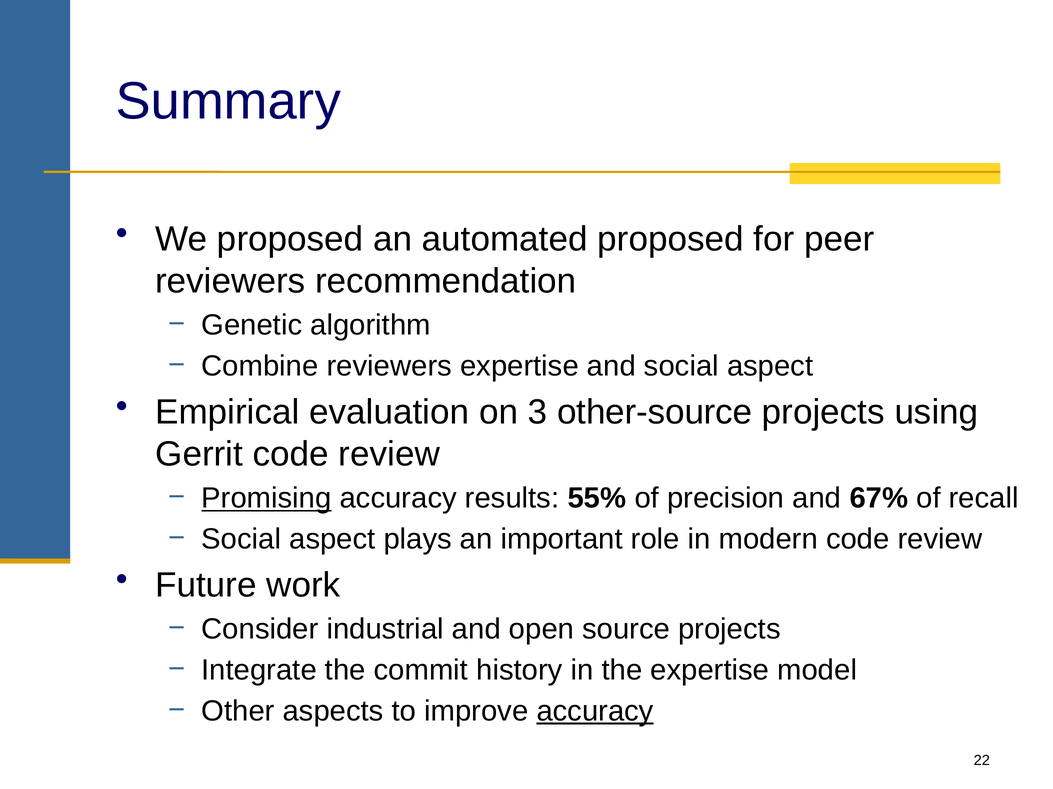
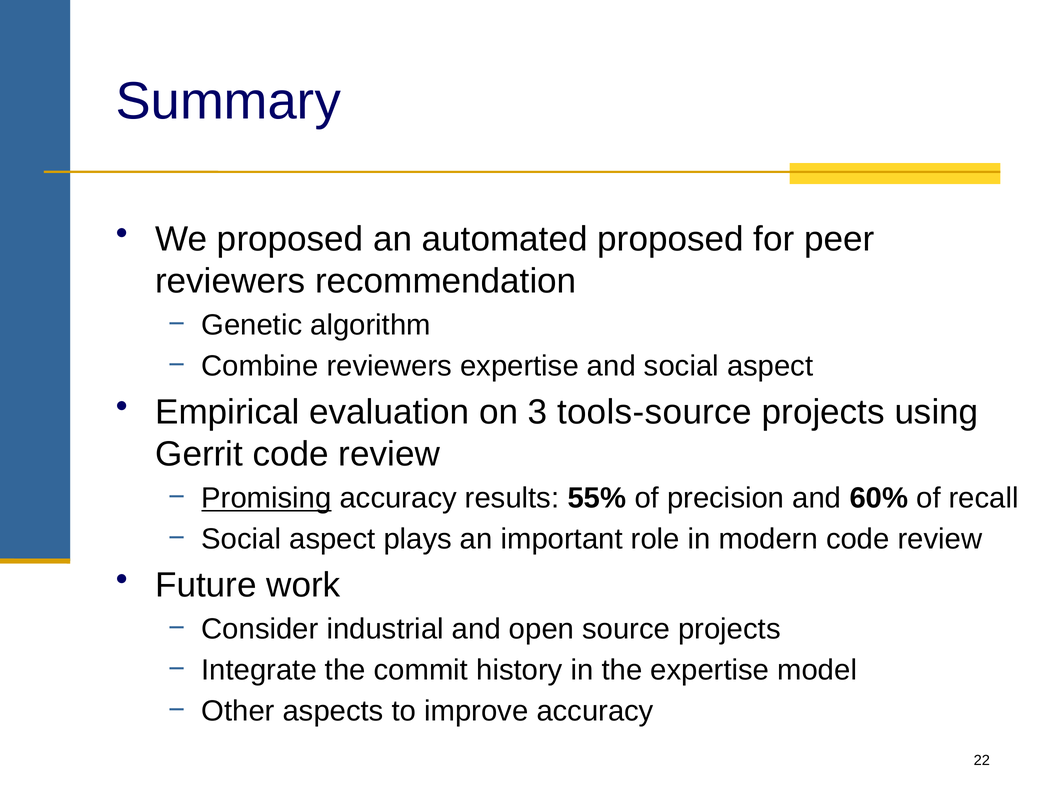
other-source: other-source -> tools-source
67%: 67% -> 60%
accuracy at (595, 712) underline: present -> none
